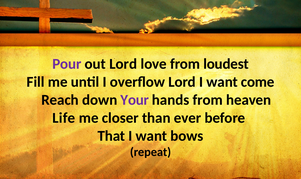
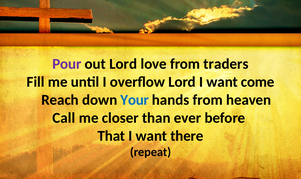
loudest: loudest -> traders
Your colour: purple -> blue
Life: Life -> Call
bows: bows -> there
